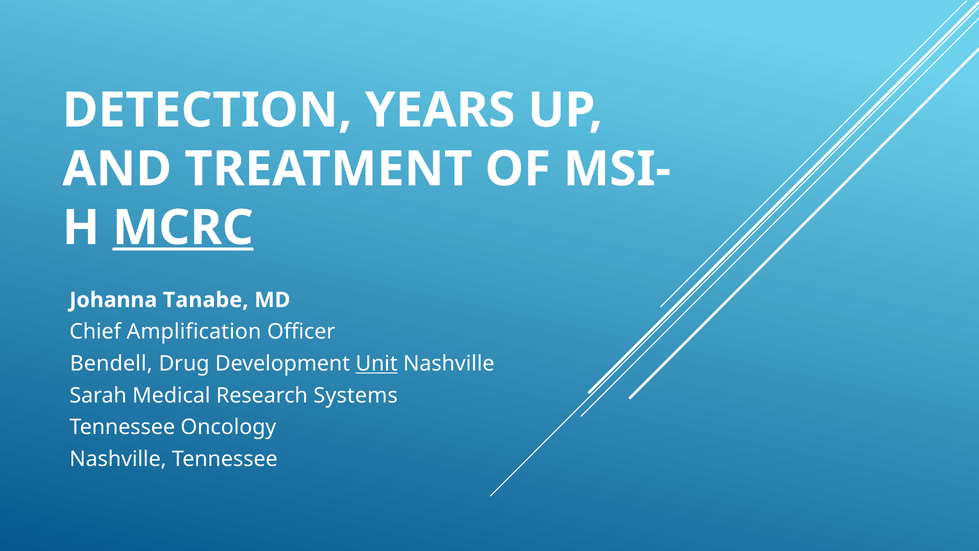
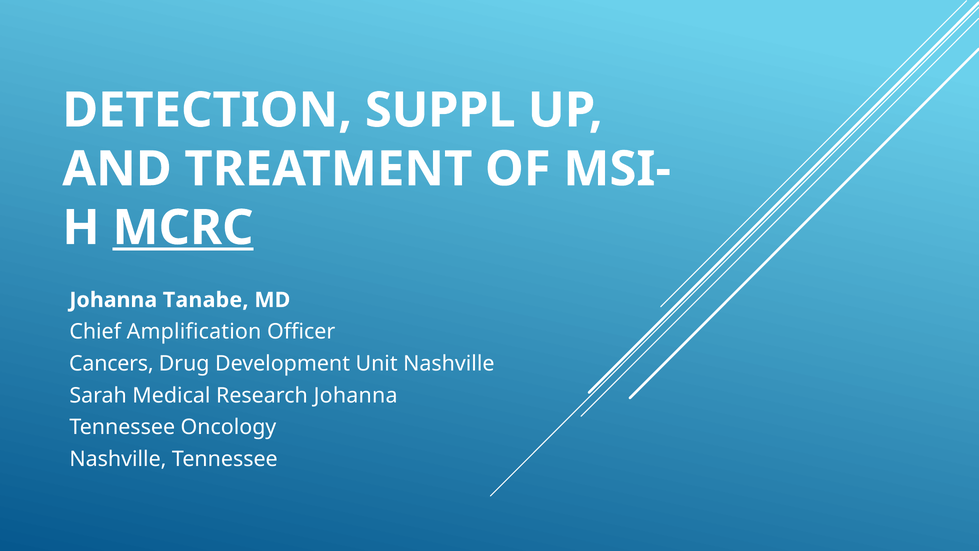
YEARS: YEARS -> SUPPL
Bendell: Bendell -> Cancers
Unit underline: present -> none
Research Systems: Systems -> Johanna
